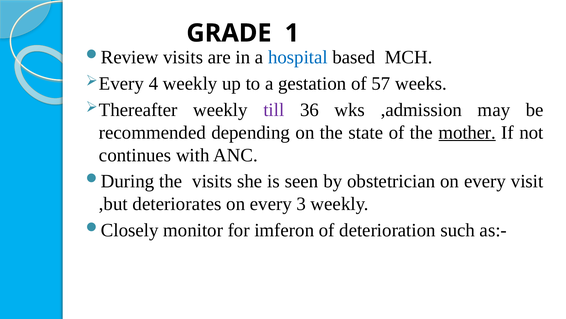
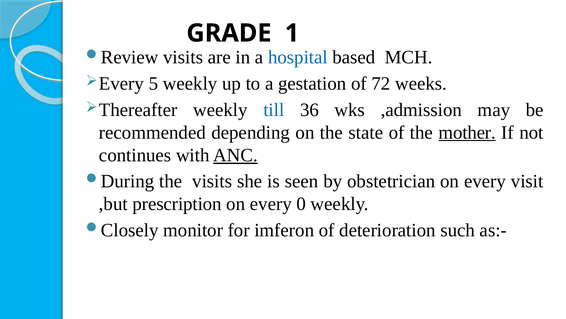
4: 4 -> 5
57: 57 -> 72
till colour: purple -> blue
ANC underline: none -> present
deteriorates: deteriorates -> prescription
3: 3 -> 0
